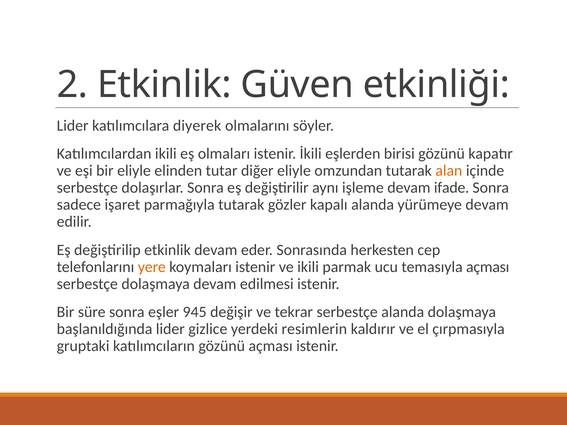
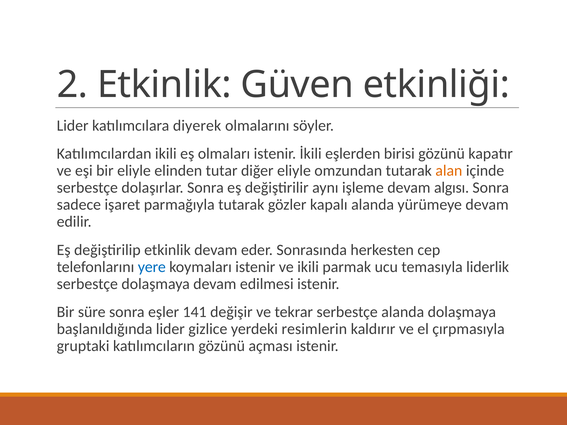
ifade: ifade -> algısı
yere colour: orange -> blue
temasıyla açması: açması -> liderlik
945: 945 -> 141
